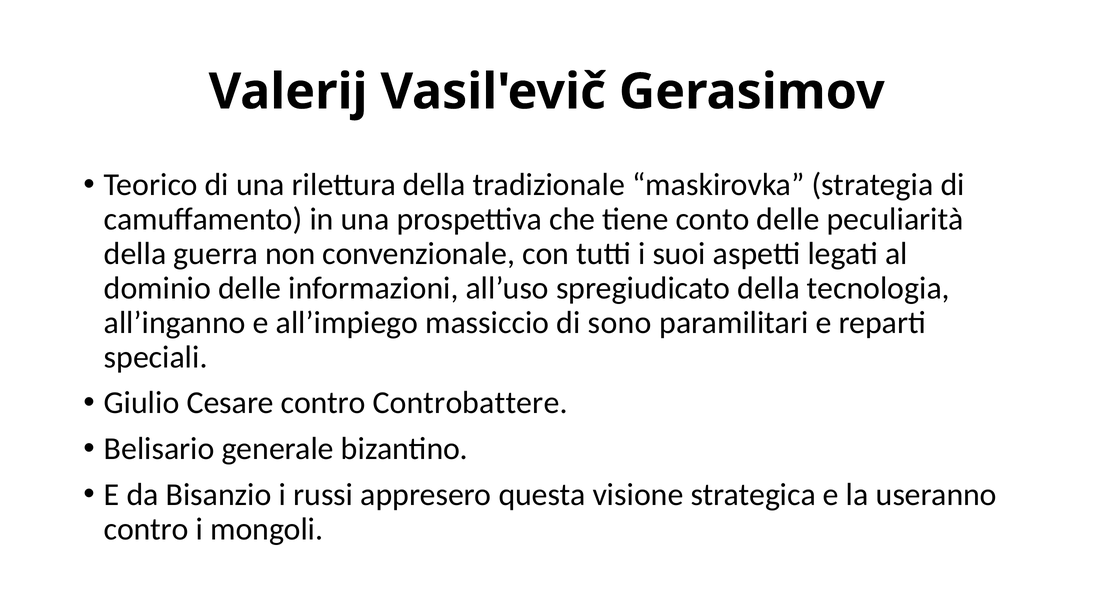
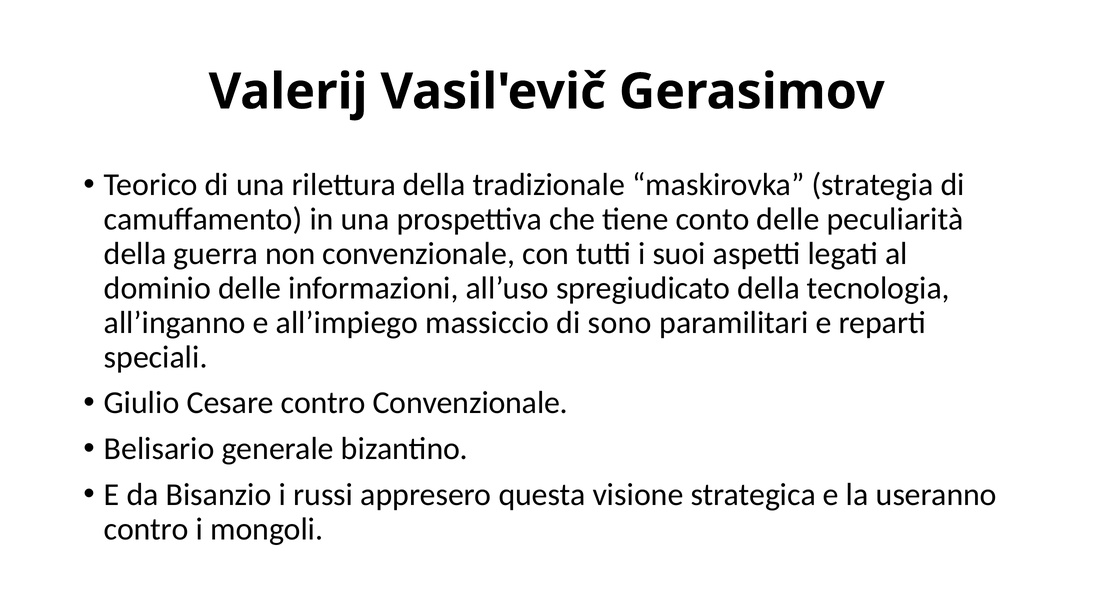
contro Controbattere: Controbattere -> Convenzionale
